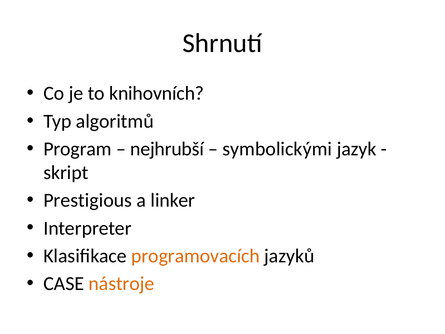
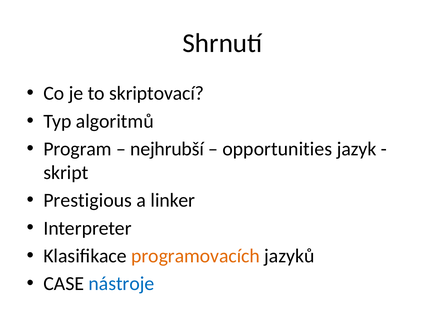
knihovních: knihovních -> skriptovací
symbolickými: symbolickými -> opportunities
nástroje colour: orange -> blue
